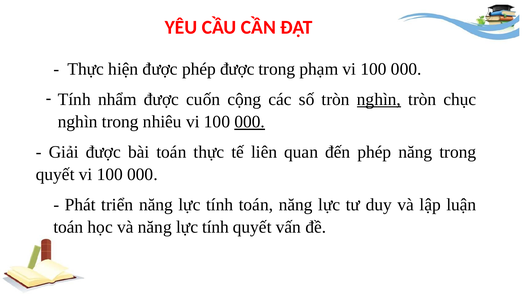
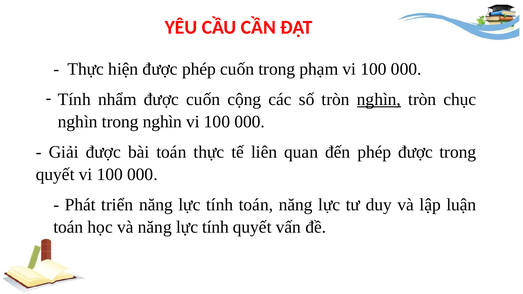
phép được: được -> cuốn
trong nhiêu: nhiêu -> nghìn
000 at (250, 122) underline: present -> none
phép năng: năng -> được
